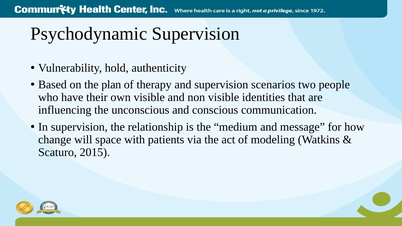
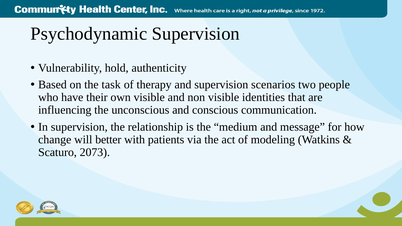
plan: plan -> task
space: space -> better
2015: 2015 -> 2073
